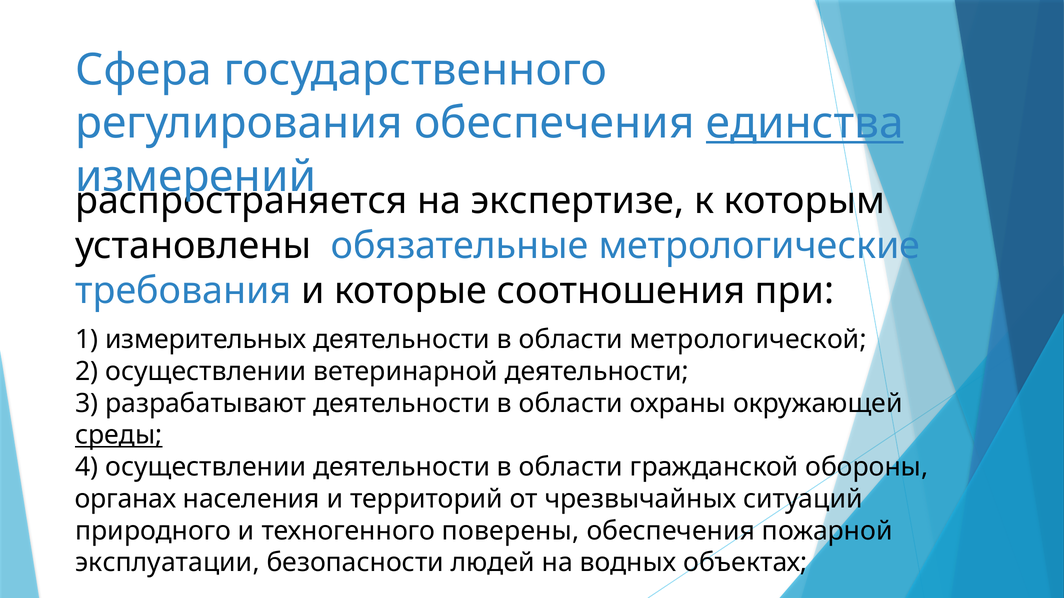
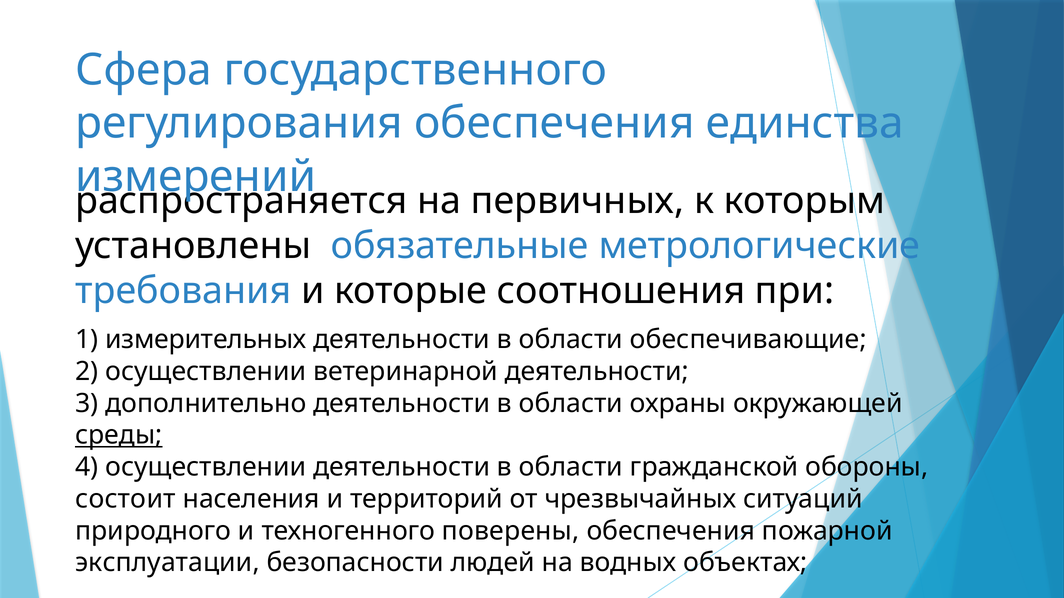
единства underline: present -> none
экспертизе: экспертизе -> первичных
метрологической: метрологической -> обеспечивающие
разрабатывают: разрабатывают -> дополнительно
органах: органах -> состоит
